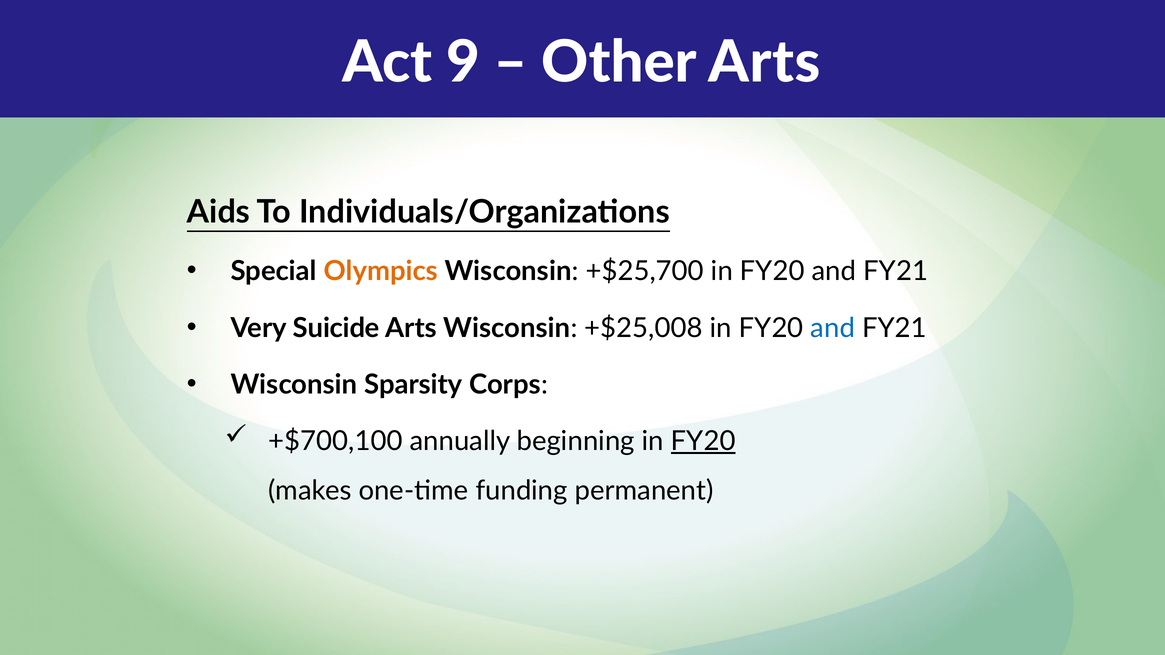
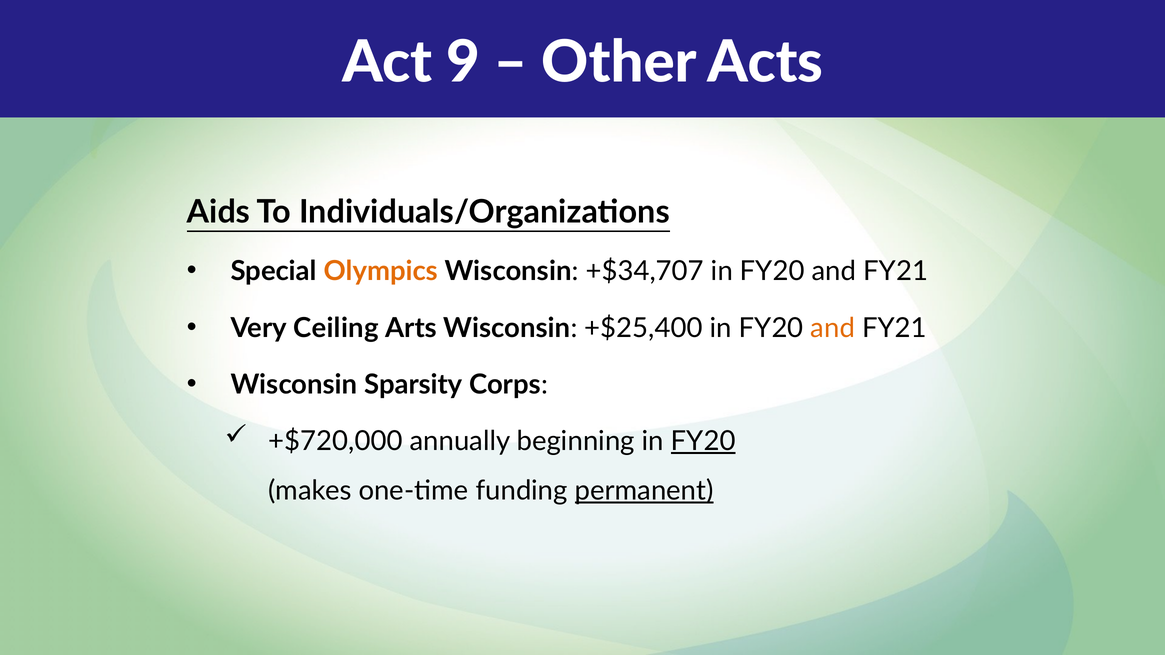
Other Arts: Arts -> Acts
+$25,700: +$25,700 -> +$34,707
Suicide: Suicide -> Ceiling
+$25,008: +$25,008 -> +$25,400
and at (833, 328) colour: blue -> orange
+$700,100: +$700,100 -> +$720,000
permanent underline: none -> present
